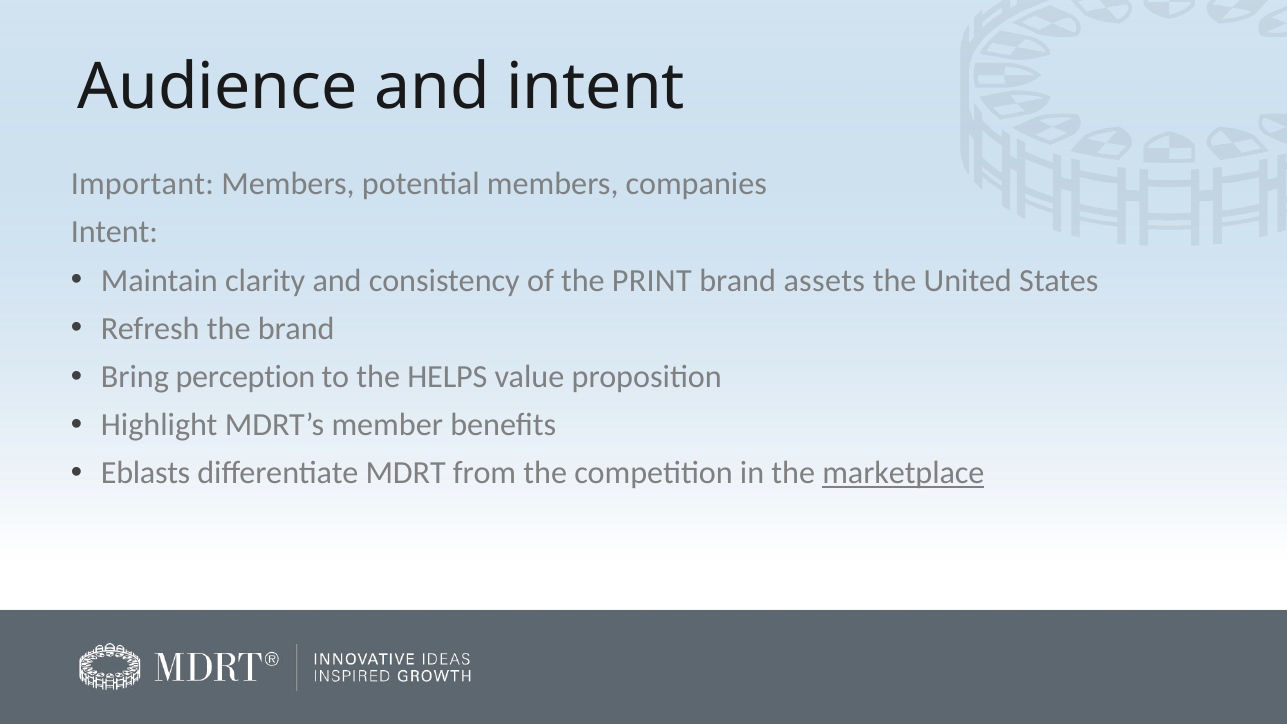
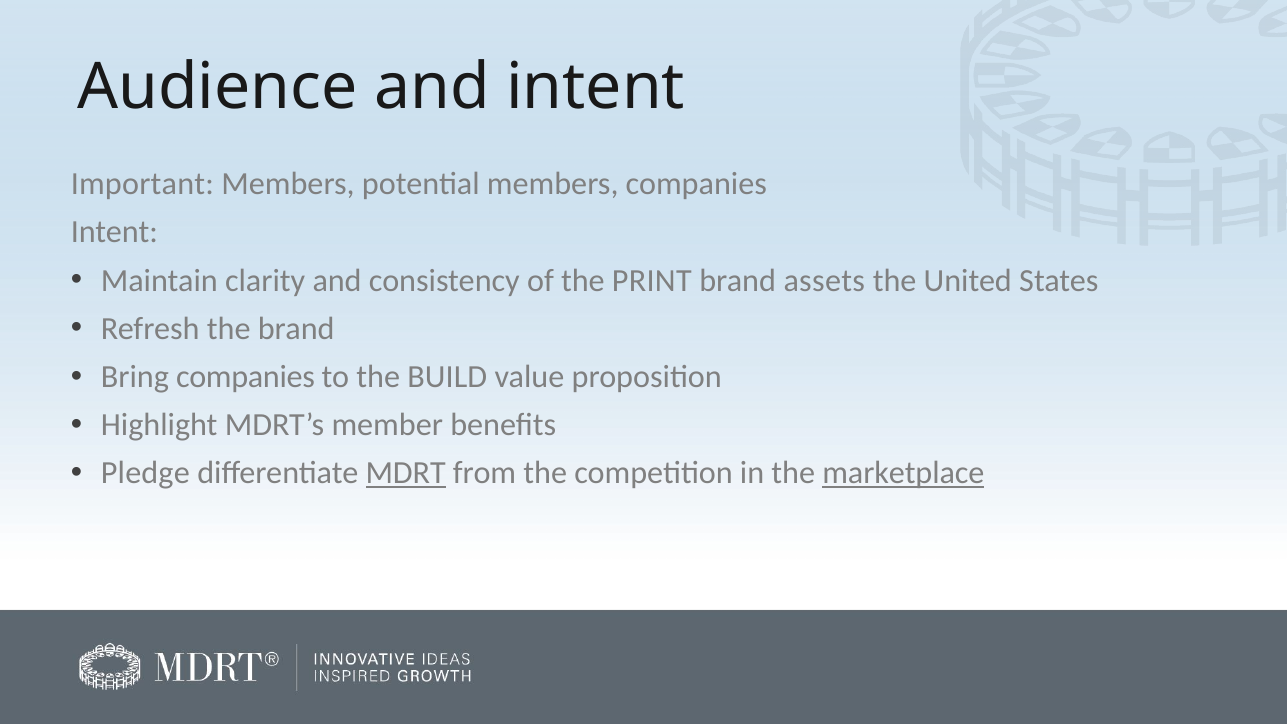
Bring perception: perception -> companies
HELPS: HELPS -> BUILD
Eblasts: Eblasts -> Pledge
MDRT underline: none -> present
